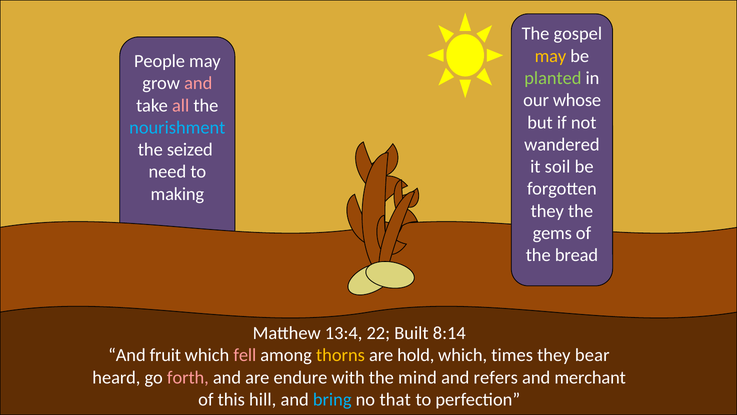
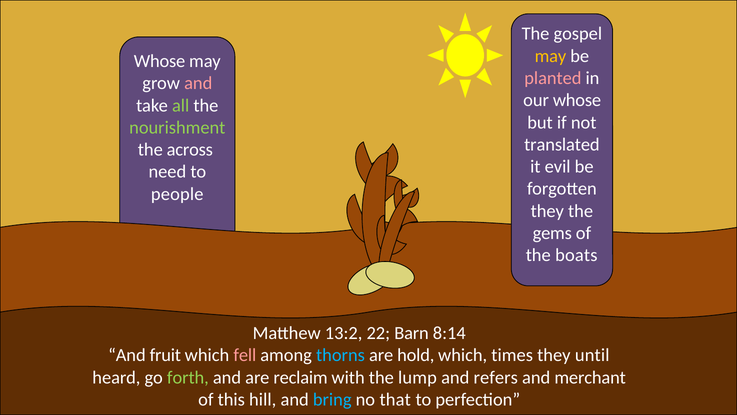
People at (160, 61): People -> Whose
planted colour: light green -> pink
all colour: pink -> light green
nourishment colour: light blue -> light green
wandered: wandered -> translated
seized: seized -> across
soil: soil -> evil
making: making -> people
bread: bread -> boats
13:4: 13:4 -> 13:2
Built: Built -> Barn
thorns colour: yellow -> light blue
bear: bear -> until
forth colour: pink -> light green
endure: endure -> reclaim
mind: mind -> lump
